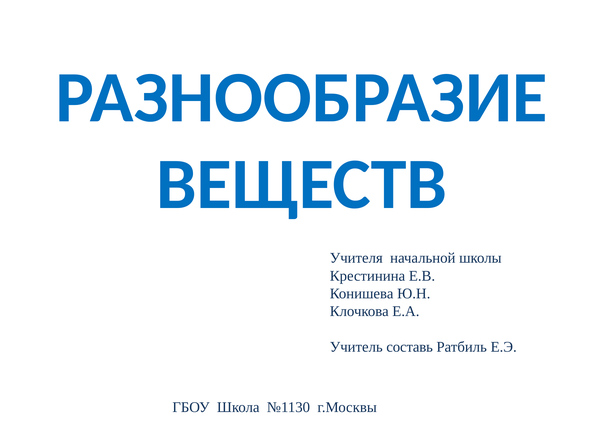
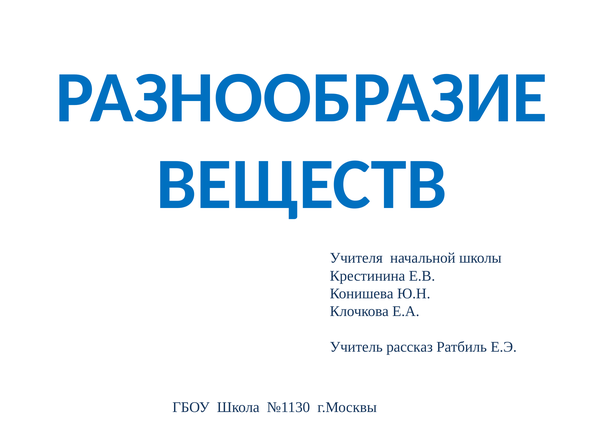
составь: составь -> рассказ
